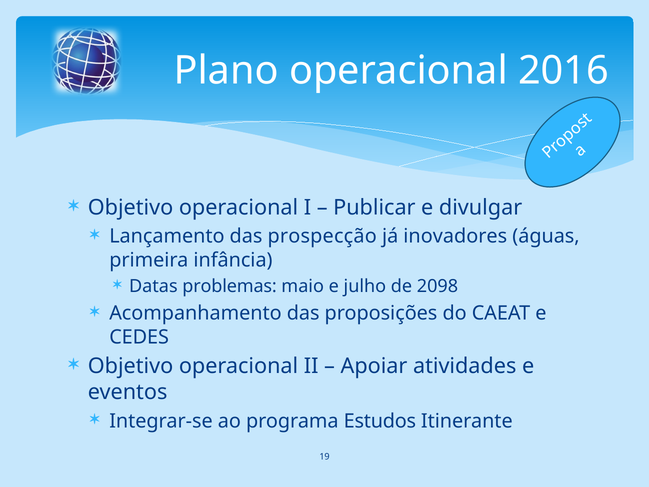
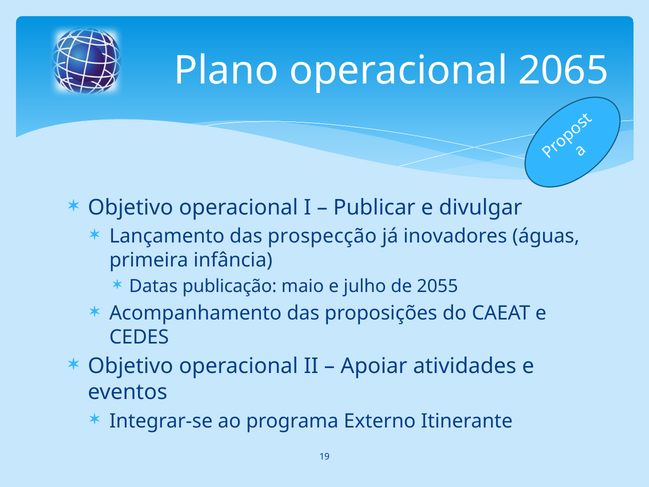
2016: 2016 -> 2065
problemas: problemas -> publicação
2098: 2098 -> 2055
Estudos: Estudos -> Externo
